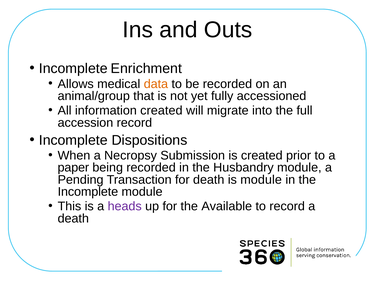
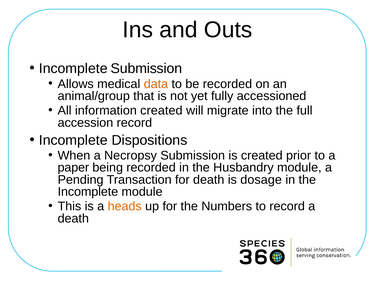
Incomplete Enrichment: Enrichment -> Submission
is module: module -> dosage
heads colour: purple -> orange
Available: Available -> Numbers
